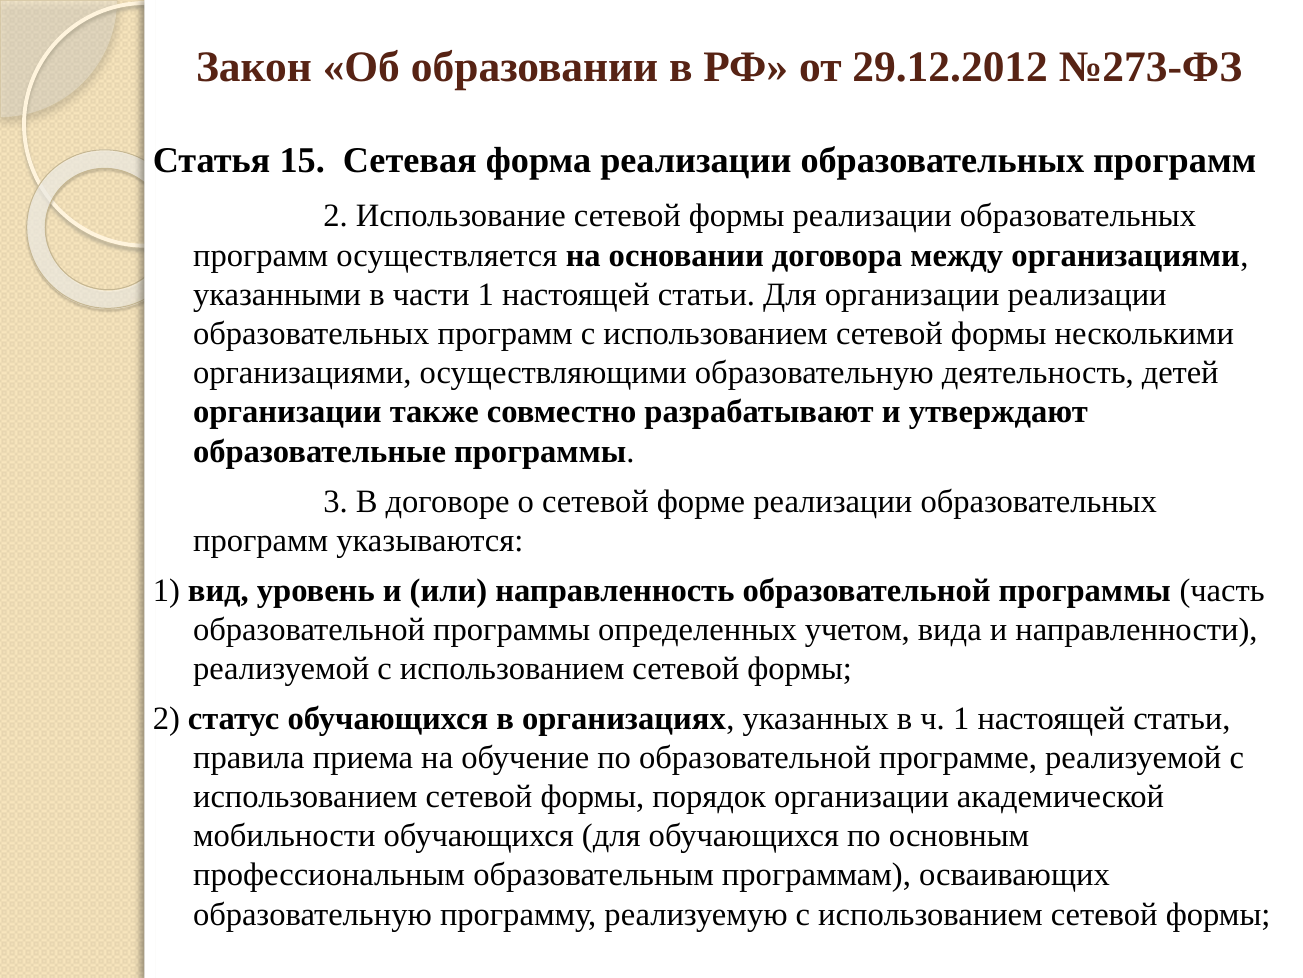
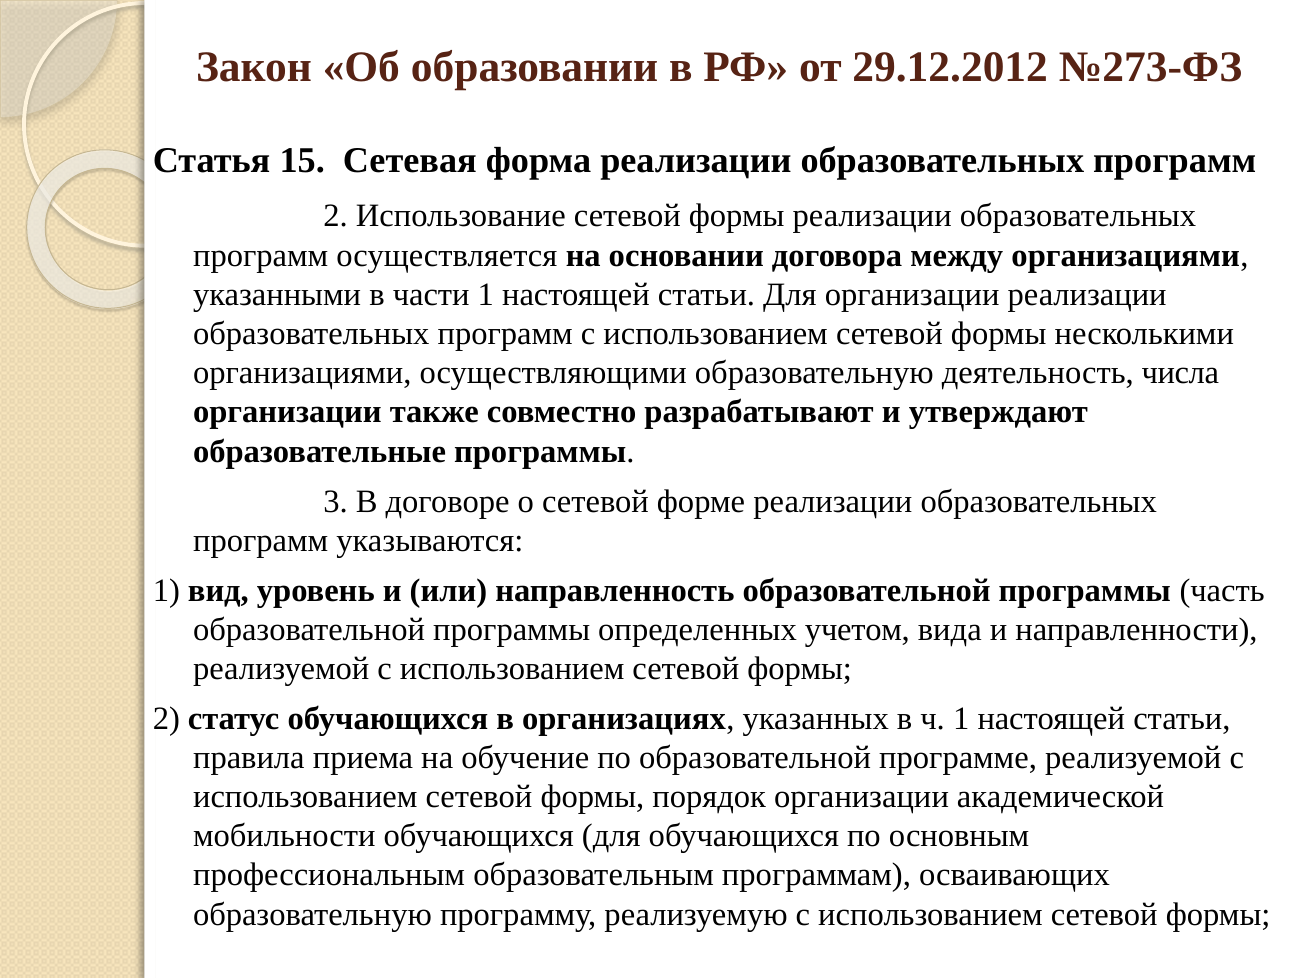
детей: детей -> числа
